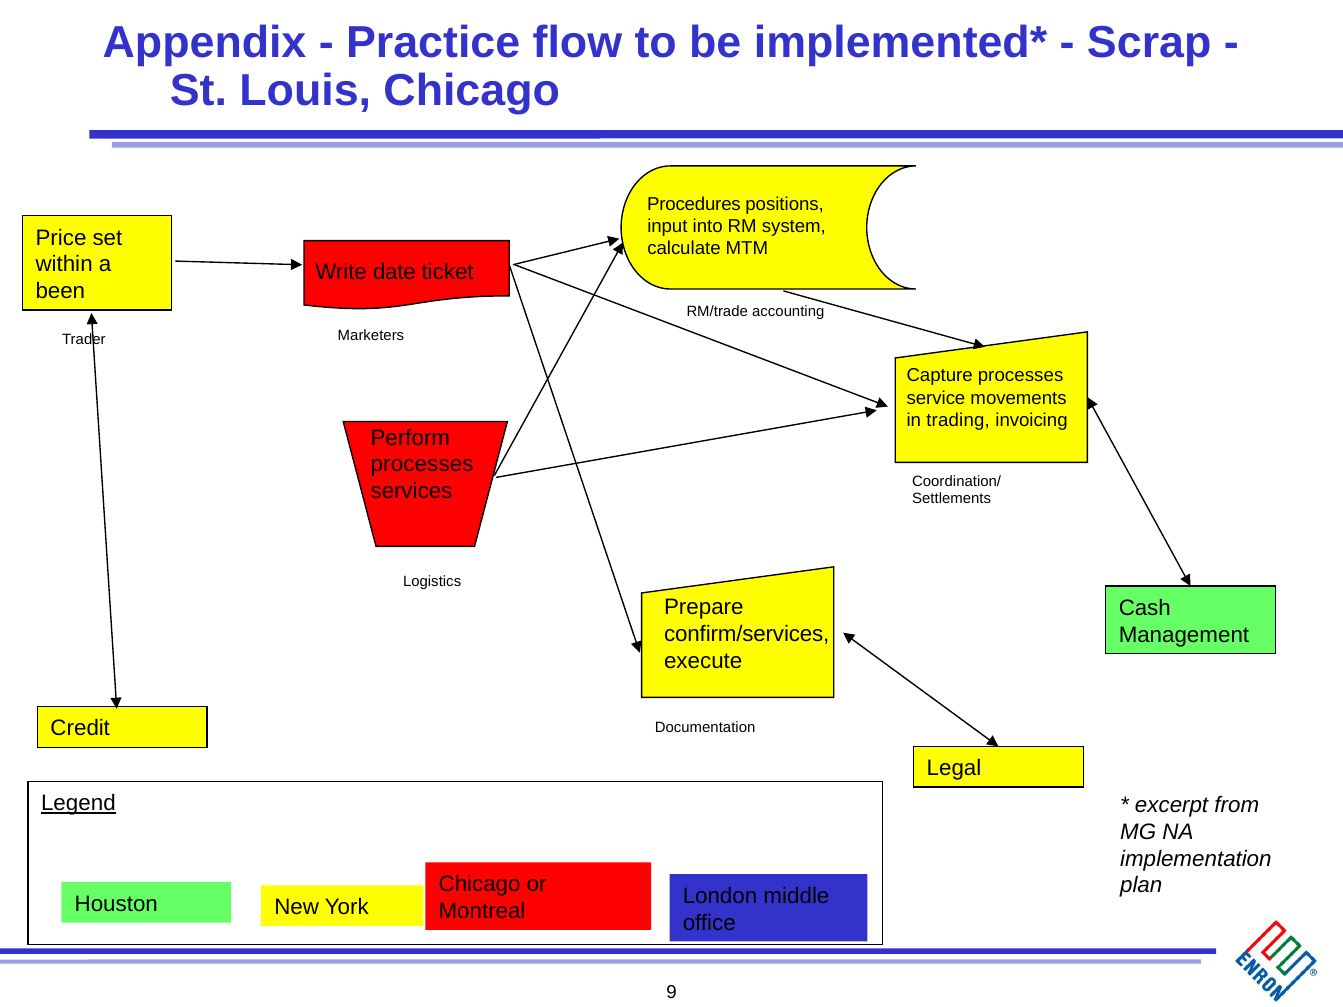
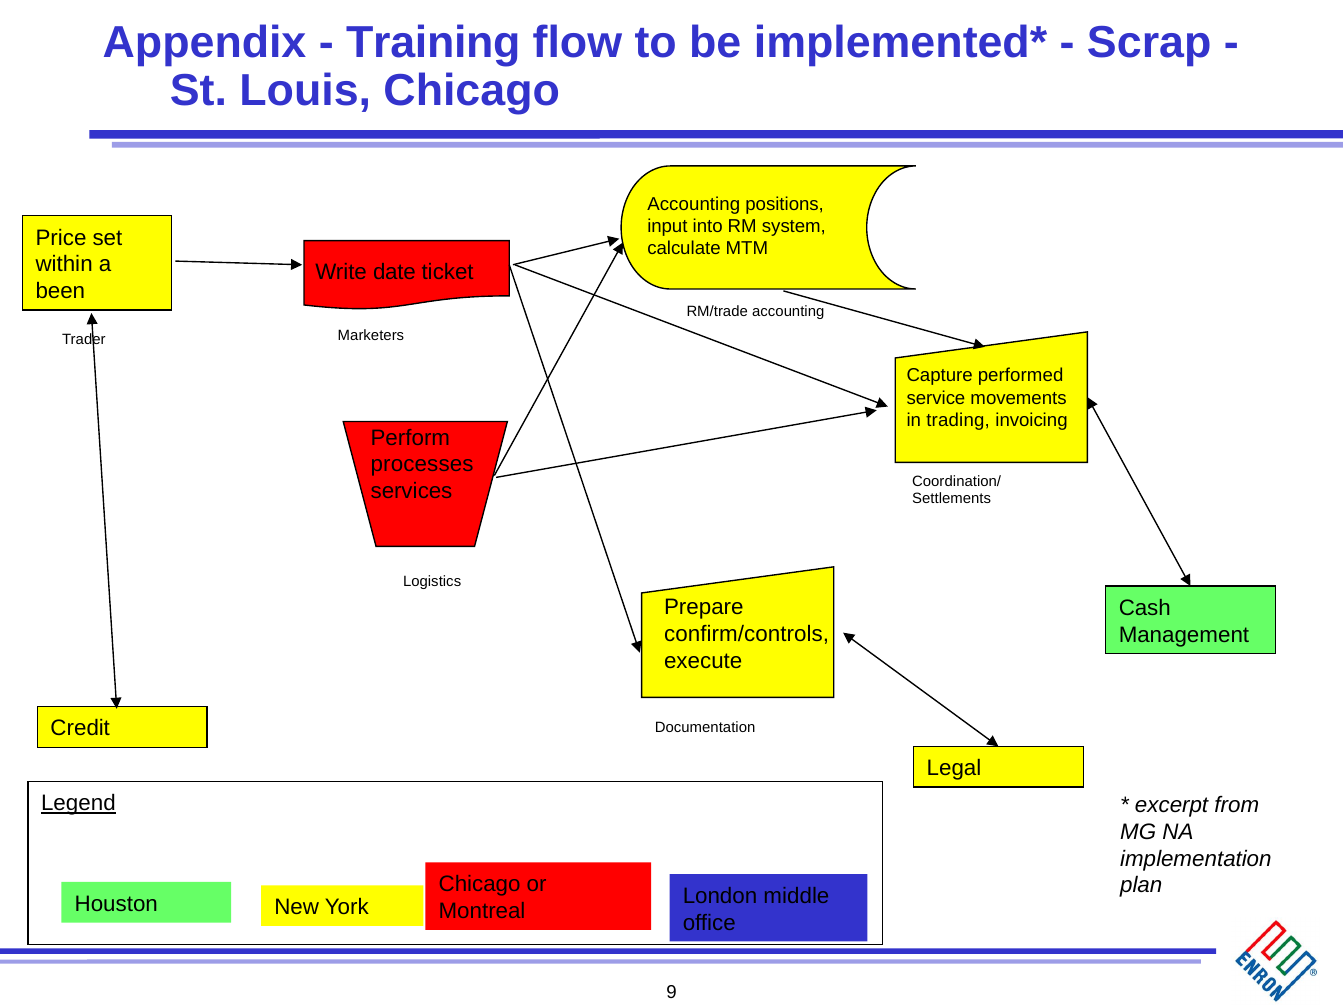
Practice: Practice -> Training
Procedures at (694, 204): Procedures -> Accounting
Capture processes: processes -> performed
confirm/services: confirm/services -> confirm/controls
